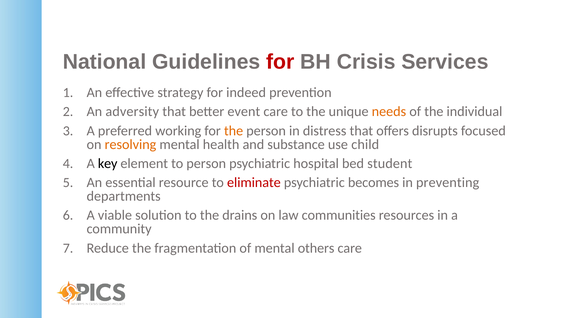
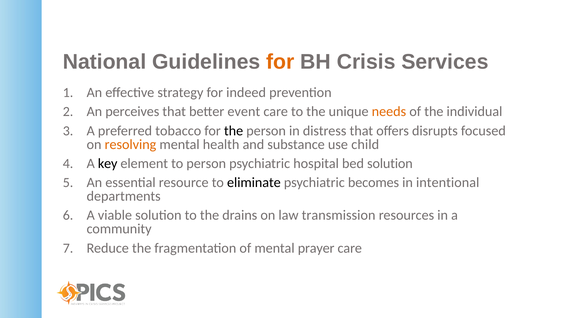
for at (280, 62) colour: red -> orange
adversity: adversity -> perceives
working: working -> tobacco
the at (234, 131) colour: orange -> black
bed student: student -> solution
eliminate colour: red -> black
preventing: preventing -> intentional
communities: communities -> transmission
others: others -> prayer
